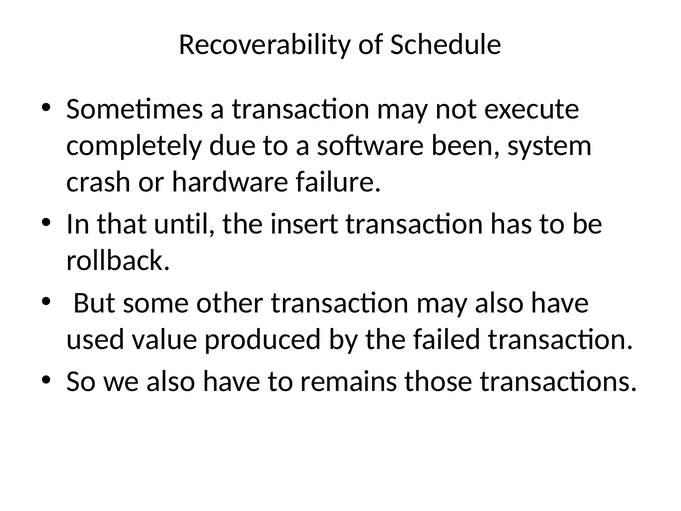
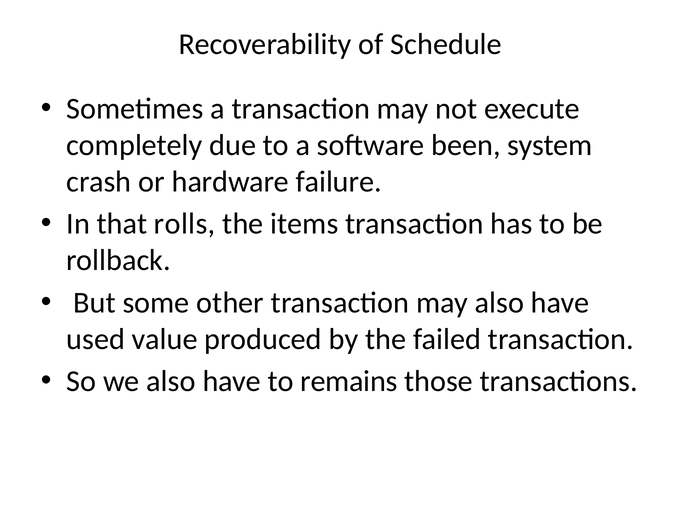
until: until -> rolls
insert: insert -> items
